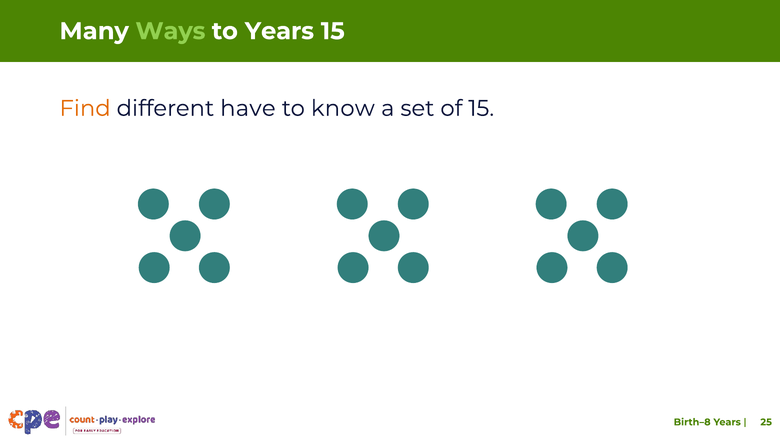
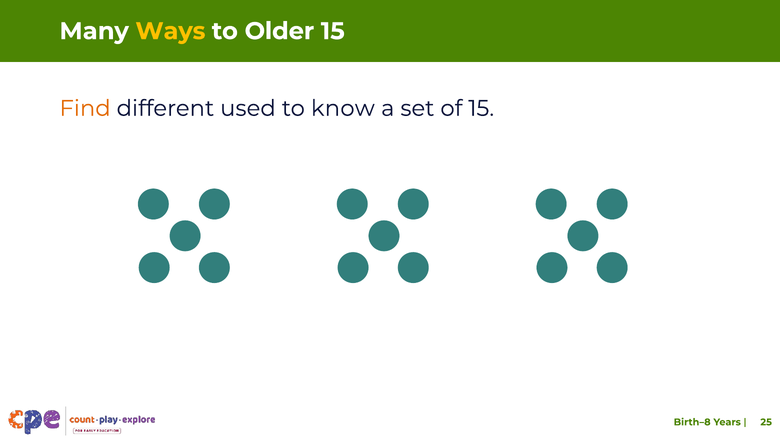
Ways colour: light green -> yellow
to Years: Years -> Older
have: have -> used
